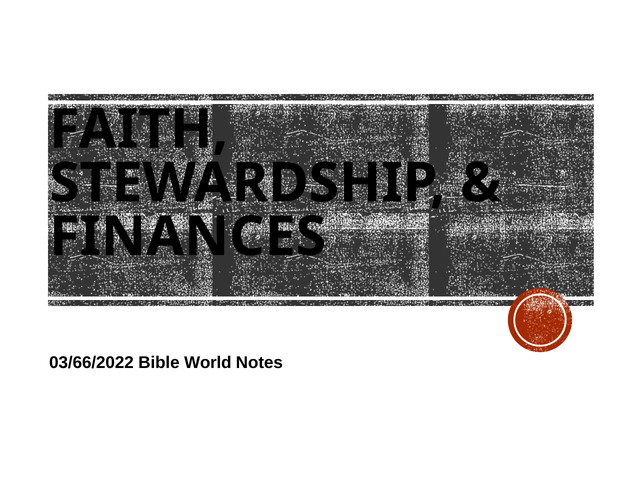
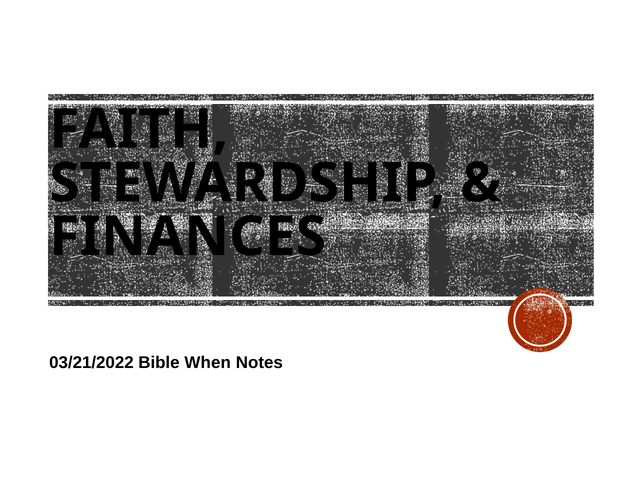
03/66/2022: 03/66/2022 -> 03/21/2022
World: World -> When
